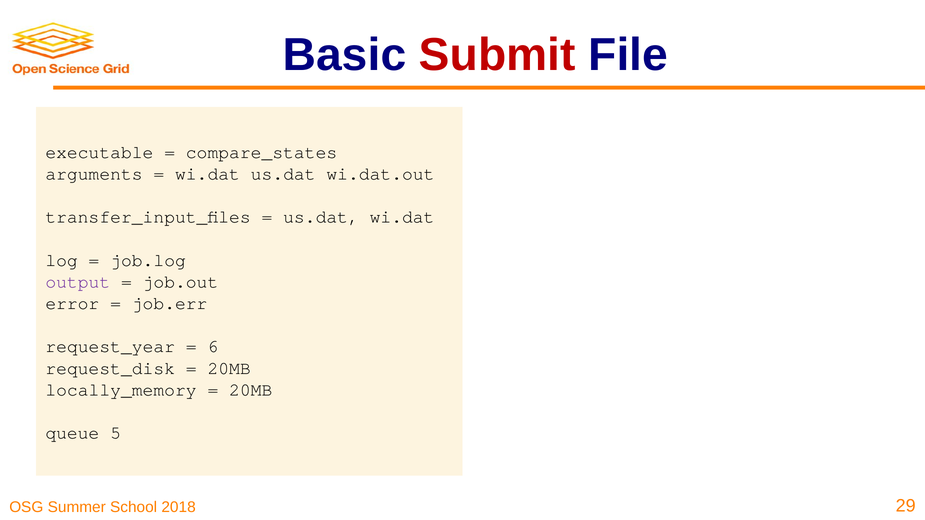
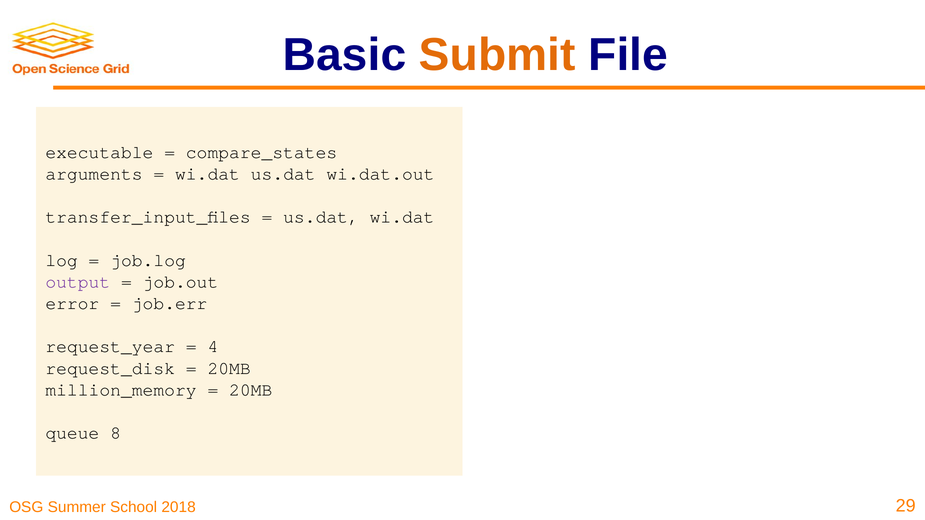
Submit colour: red -> orange
6: 6 -> 4
locally_memory: locally_memory -> million_memory
5: 5 -> 8
